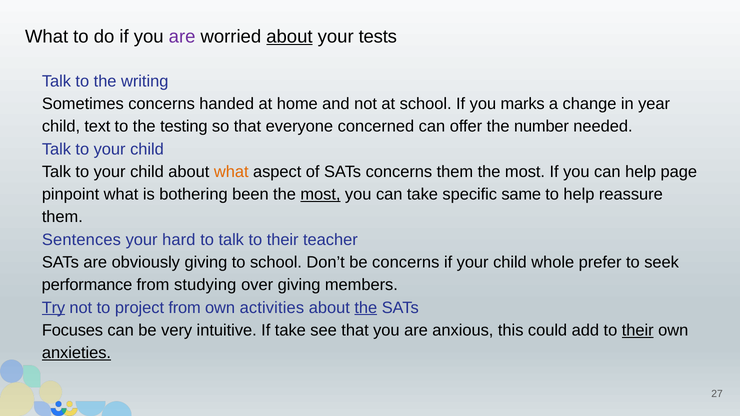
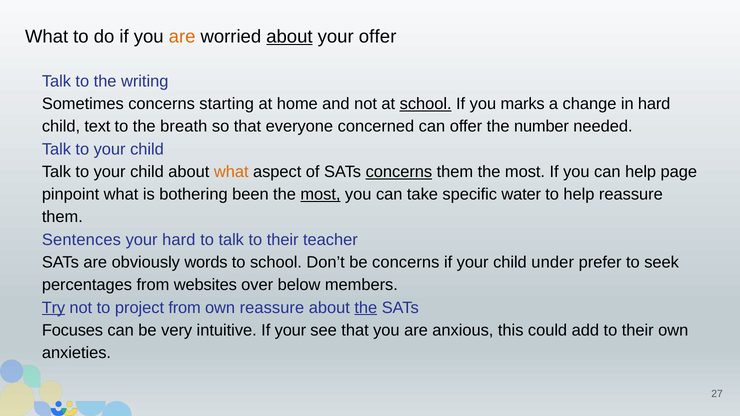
are at (182, 37) colour: purple -> orange
your tests: tests -> offer
handed: handed -> starting
school at (426, 104) underline: none -> present
in year: year -> hard
testing: testing -> breath
concerns at (399, 172) underline: none -> present
same: same -> water
obviously giving: giving -> words
whole: whole -> under
performance: performance -> percentages
studying: studying -> websites
over giving: giving -> below
own activities: activities -> reassure
intuitive If take: take -> your
their at (638, 331) underline: present -> none
anxieties underline: present -> none
